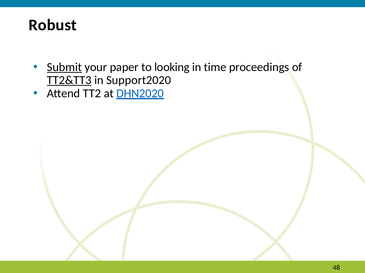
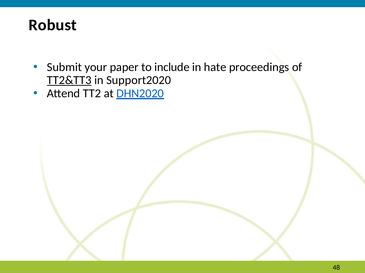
Submit underline: present -> none
looking: looking -> include
time: time -> hate
